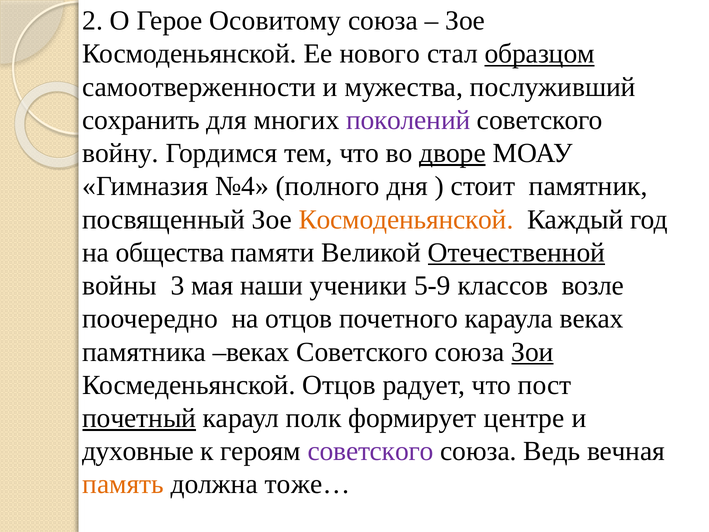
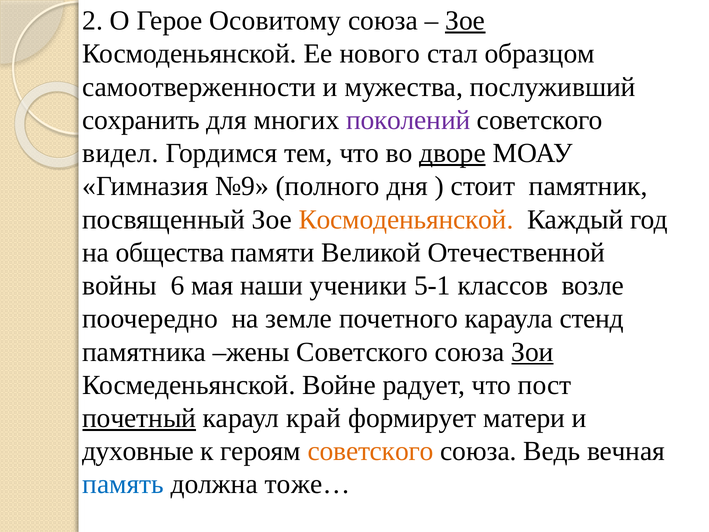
Зое at (465, 21) underline: none -> present
образцом underline: present -> none
войну: войну -> видел
№4: №4 -> №9
Отечественной underline: present -> none
3: 3 -> 6
5-9: 5-9 -> 5-1
на отцов: отцов -> земле
караула веках: веках -> стенд
памятника веках: веках -> жены
Космеденьянской Отцов: Отцов -> Войне
полк: полк -> край
центре: центре -> матери
советского at (371, 451) colour: purple -> orange
память colour: orange -> blue
